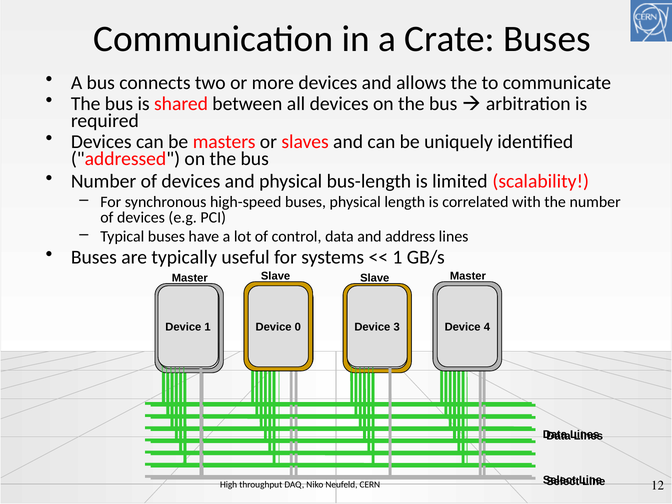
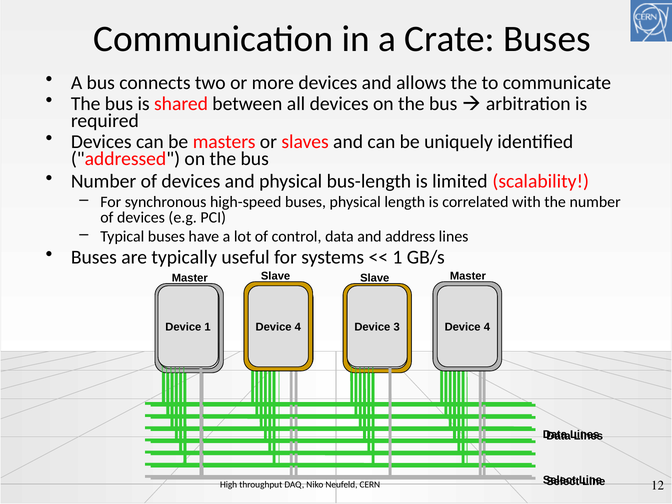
0 at (298, 327): 0 -> 4
